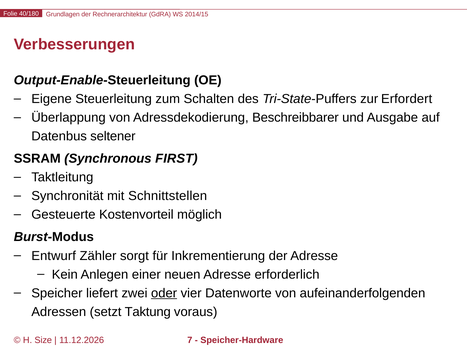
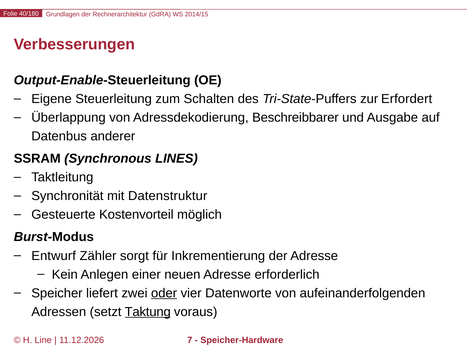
seltener: seltener -> anderer
FIRST: FIRST -> LINES
Schnittstellen: Schnittstellen -> Datenstruktur
Taktung underline: none -> present
Size: Size -> Line
